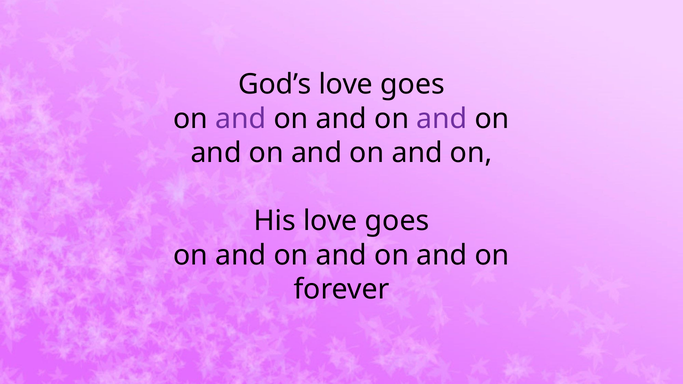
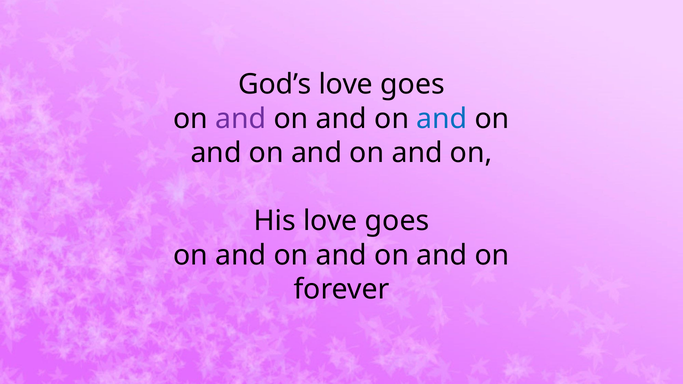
and at (442, 119) colour: purple -> blue
